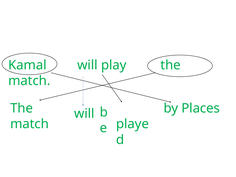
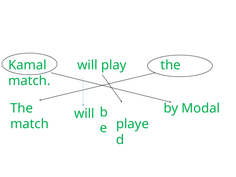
Places: Places -> Modal
